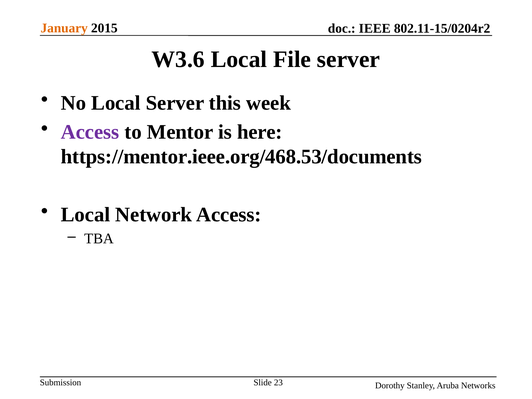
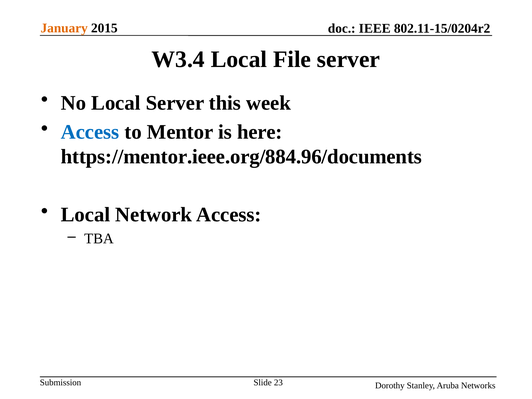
W3.6: W3.6 -> W3.4
Access at (90, 132) colour: purple -> blue
https://mentor.ieee.org/468.53/documents: https://mentor.ieee.org/468.53/documents -> https://mentor.ieee.org/884.96/documents
